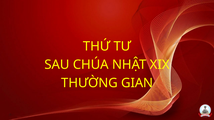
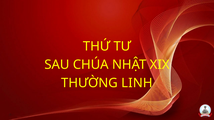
GIAN: GIAN -> LINH
